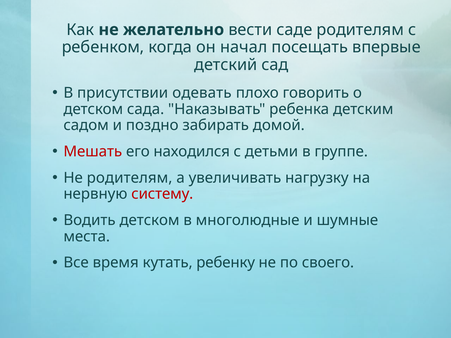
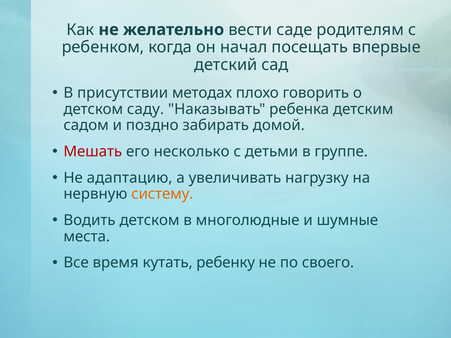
одевать: одевать -> методах
сада: сада -> саду
находился: находился -> несколько
Не родителям: родителям -> адаптацию
систему colour: red -> orange
